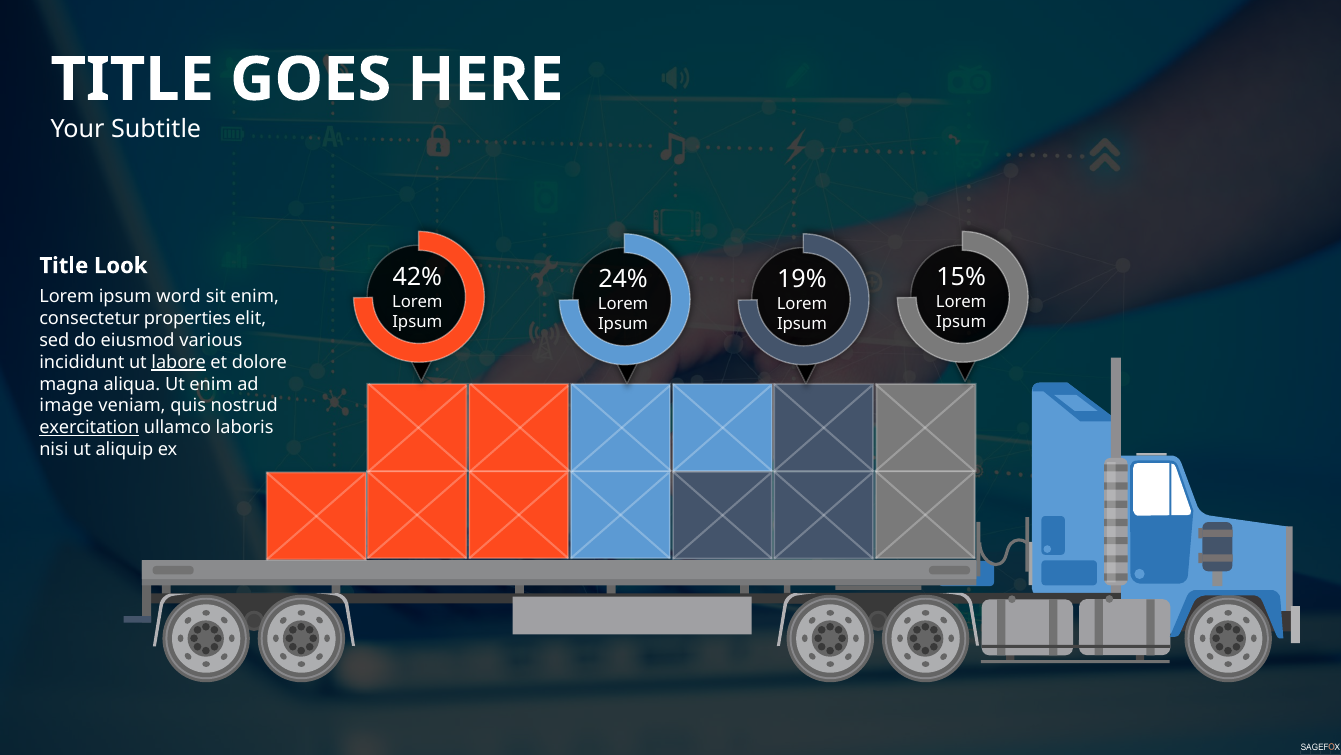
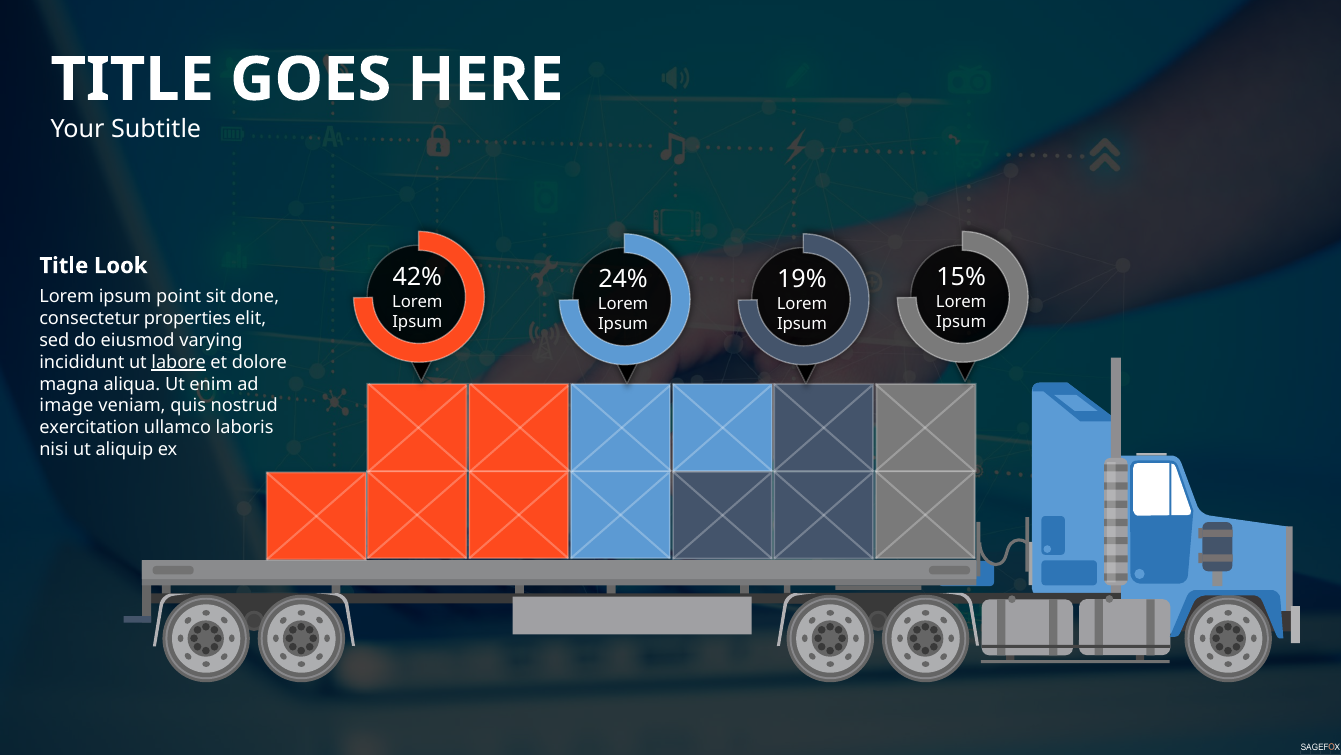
word: word -> point
sit enim: enim -> done
various: various -> varying
exercitation underline: present -> none
